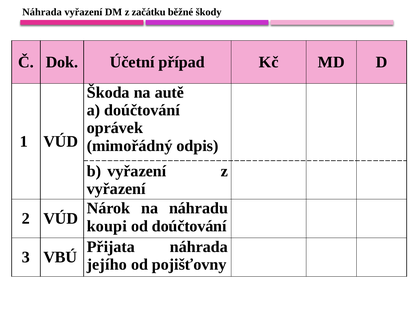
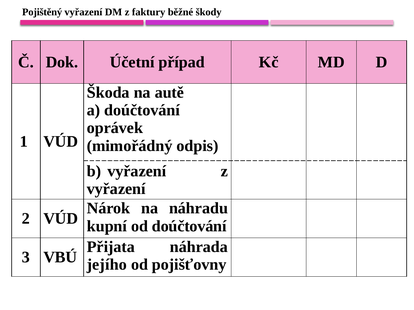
Náhrada at (42, 12): Náhrada -> Pojištěný
začátku: začátku -> faktury
koupi: koupi -> kupní
